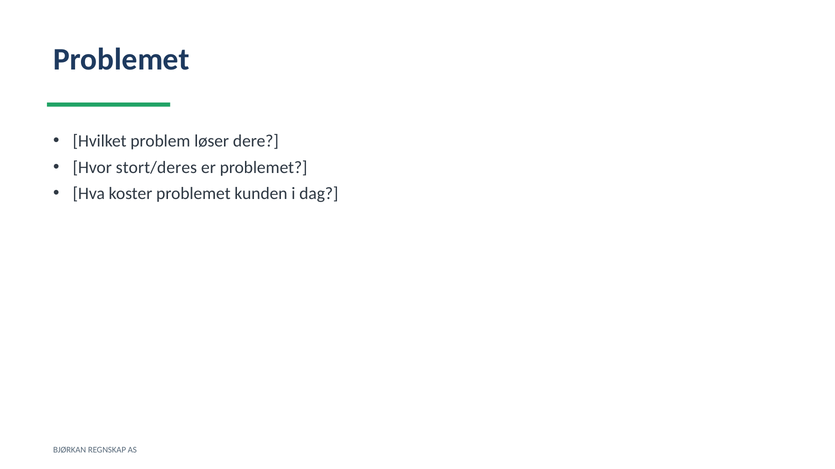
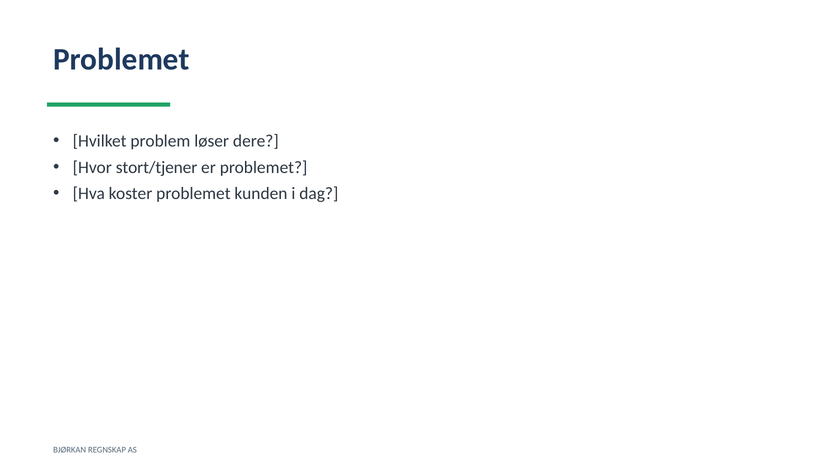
stort/deres: stort/deres -> stort/tjener
